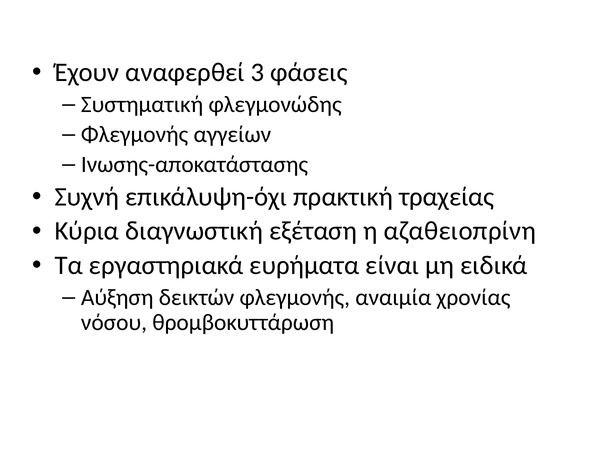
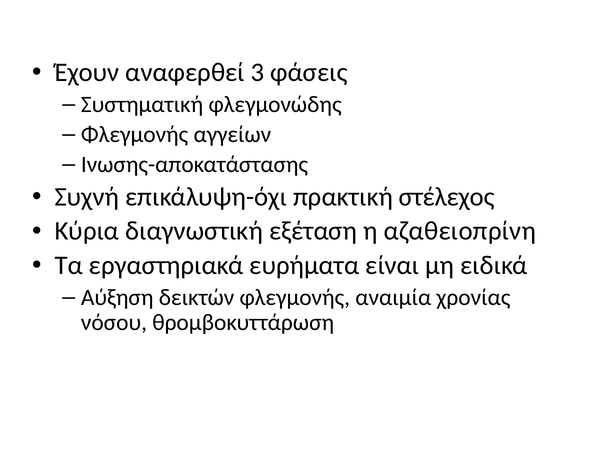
τραχείας: τραχείας -> στέλεχος
